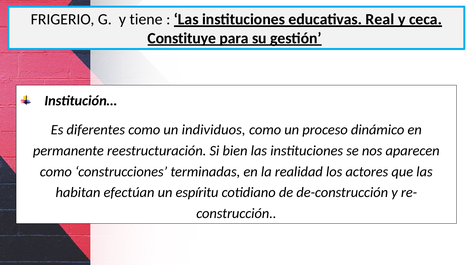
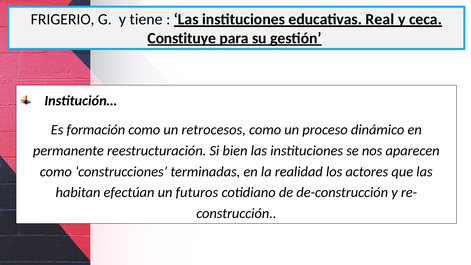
diferentes: diferentes -> formación
individuos: individuos -> retrocesos
espíritu: espíritu -> futuros
